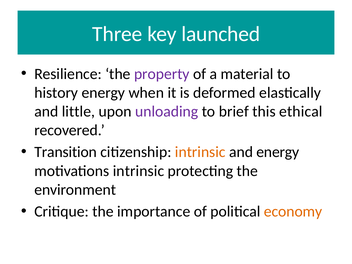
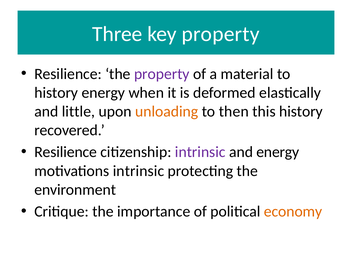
key launched: launched -> property
unloading colour: purple -> orange
brief: brief -> then
this ethical: ethical -> history
Transition at (66, 152): Transition -> Resilience
intrinsic at (200, 152) colour: orange -> purple
